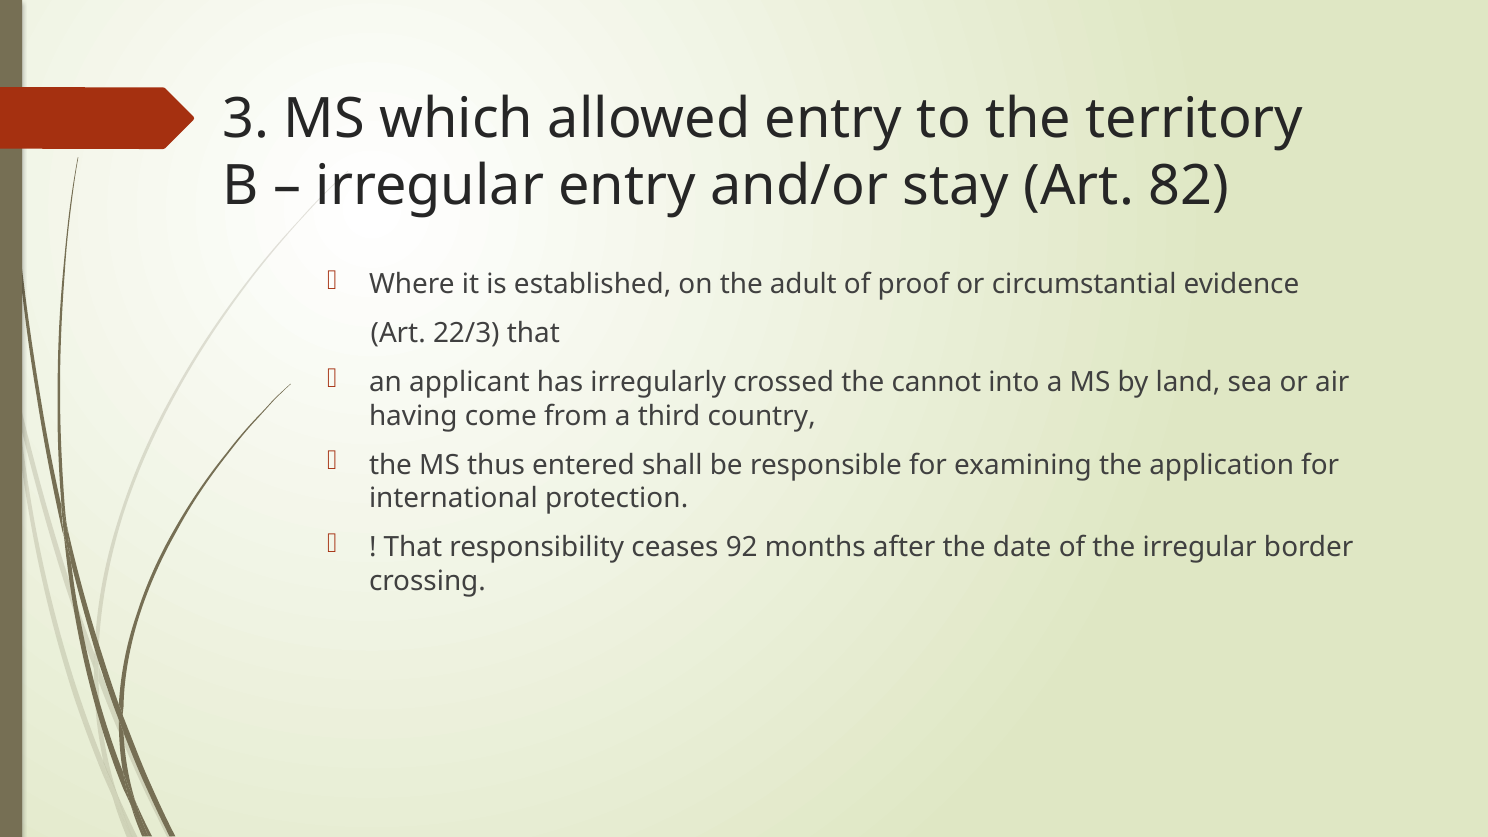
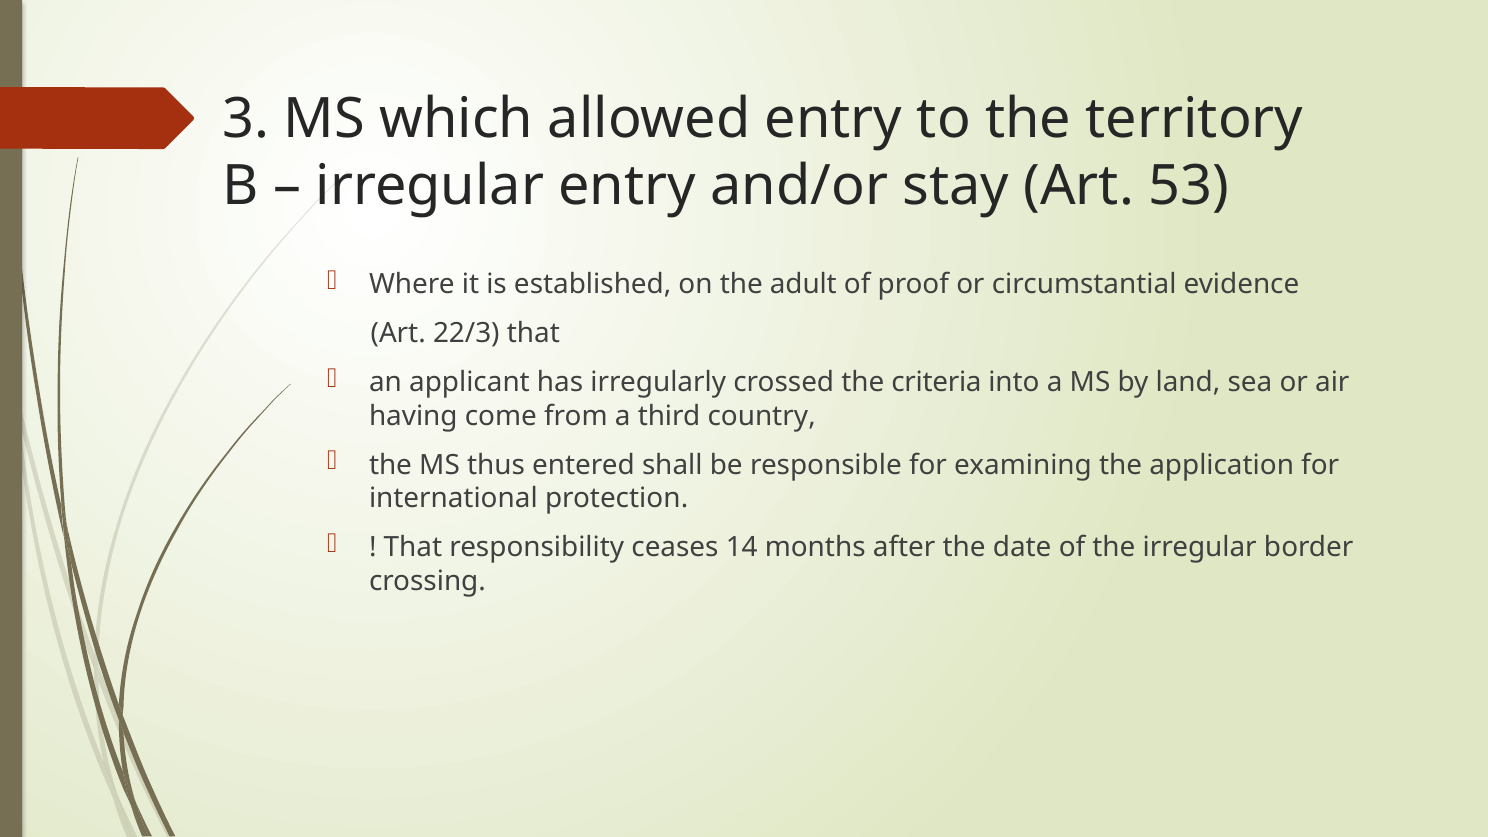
82: 82 -> 53
cannot: cannot -> criteria
92: 92 -> 14
